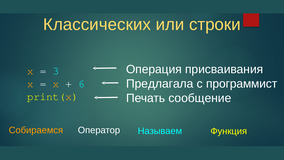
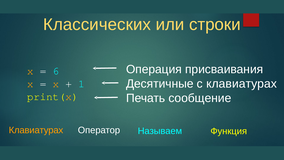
3: 3 -> 6
Предлагала: Предлагала -> Десятичные
с программист: программист -> клавиатурах
6: 6 -> 1
Собираемся at (36, 130): Собираемся -> Клавиатурах
